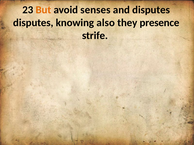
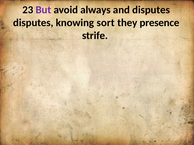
But colour: orange -> purple
senses: senses -> always
also: also -> sort
